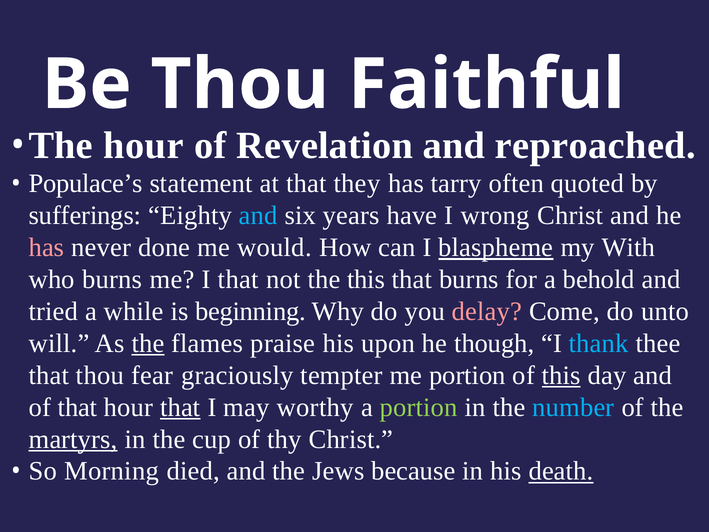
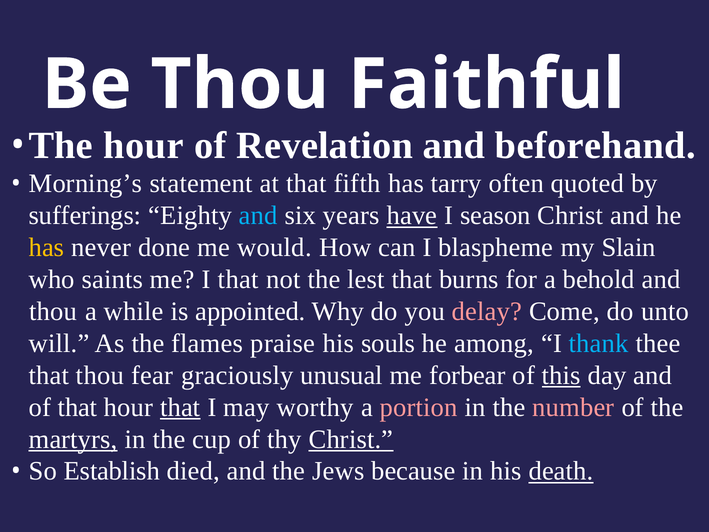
reproached: reproached -> beforehand
Populace’s: Populace’s -> Morning’s
they: they -> fifth
have underline: none -> present
wrong: wrong -> season
has at (47, 247) colour: pink -> yellow
blaspheme underline: present -> none
With: With -> Slain
who burns: burns -> saints
the this: this -> lest
tried at (53, 311): tried -> thou
beginning: beginning -> appointed
the at (148, 343) underline: present -> none
upon: upon -> souls
though: though -> among
tempter: tempter -> unusual
me portion: portion -> forbear
portion at (419, 407) colour: light green -> pink
number colour: light blue -> pink
Christ at (351, 439) underline: none -> present
Morning: Morning -> Establish
